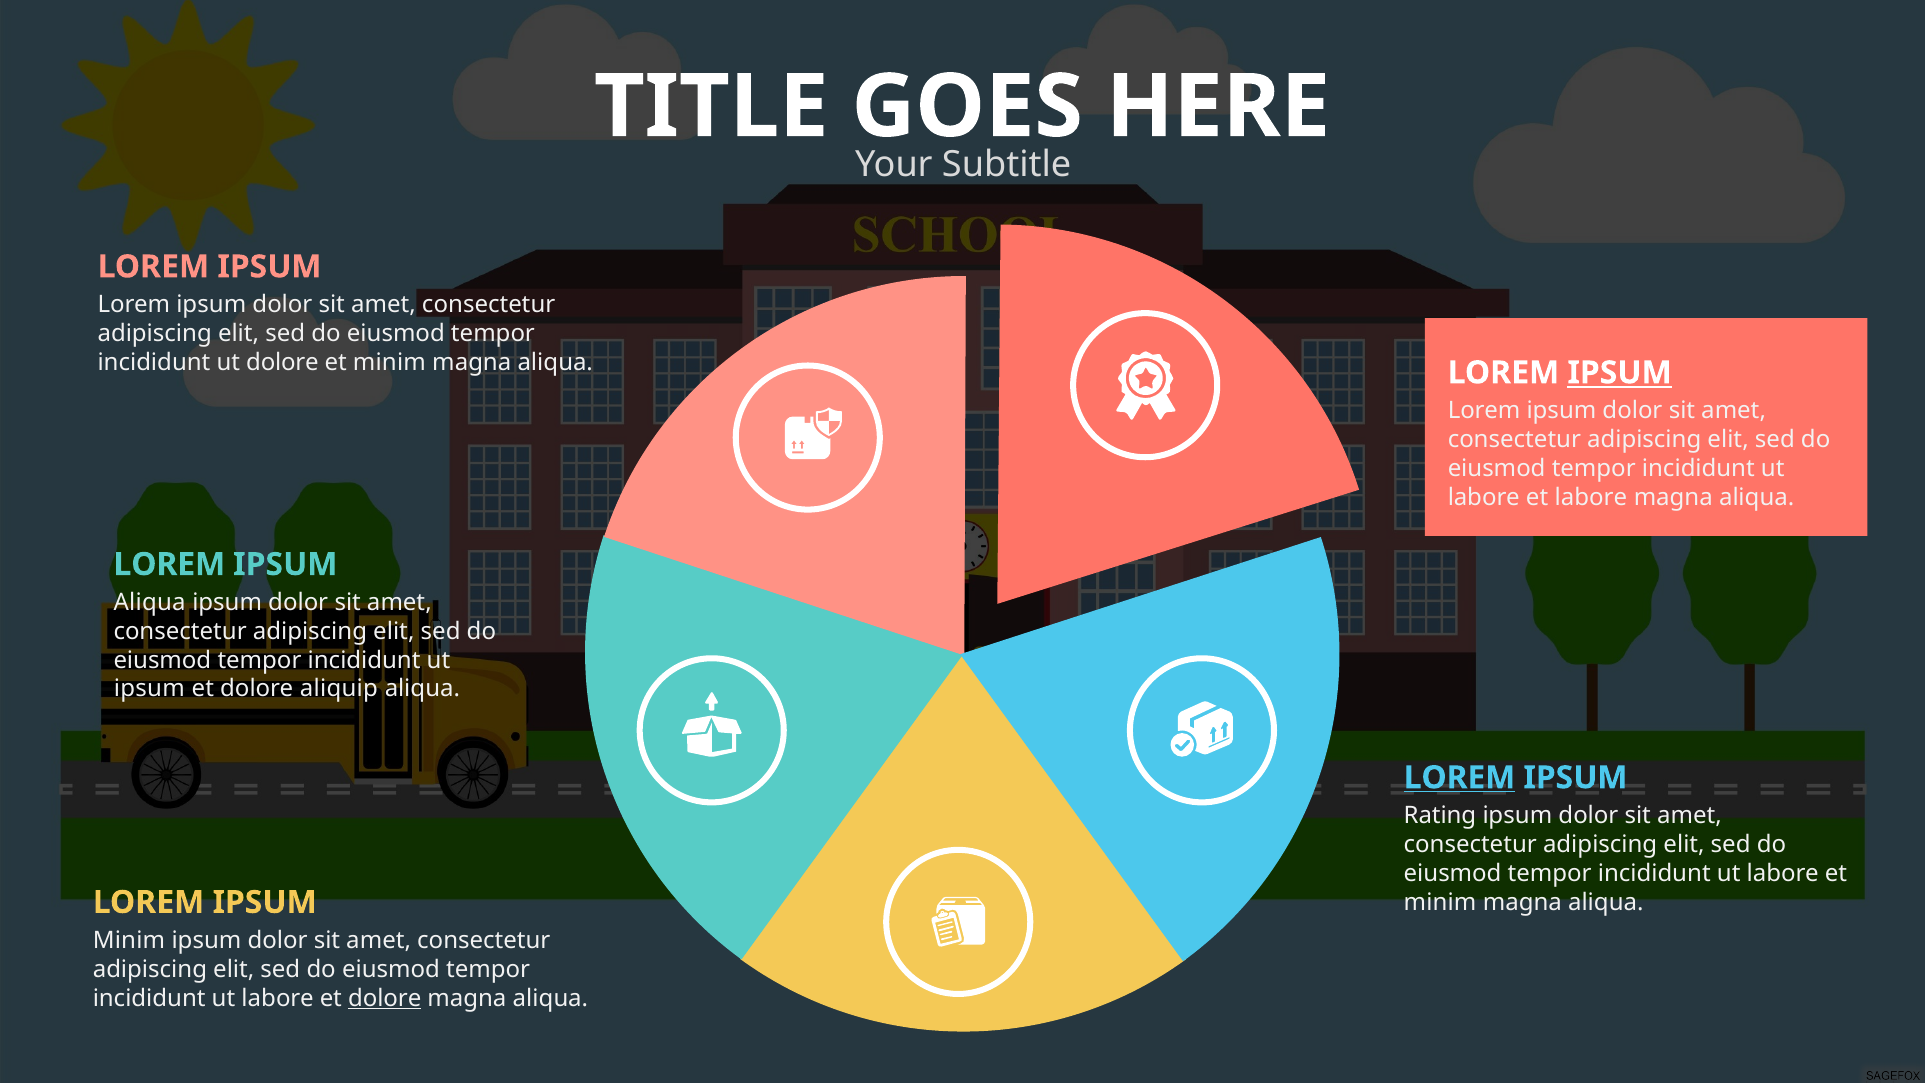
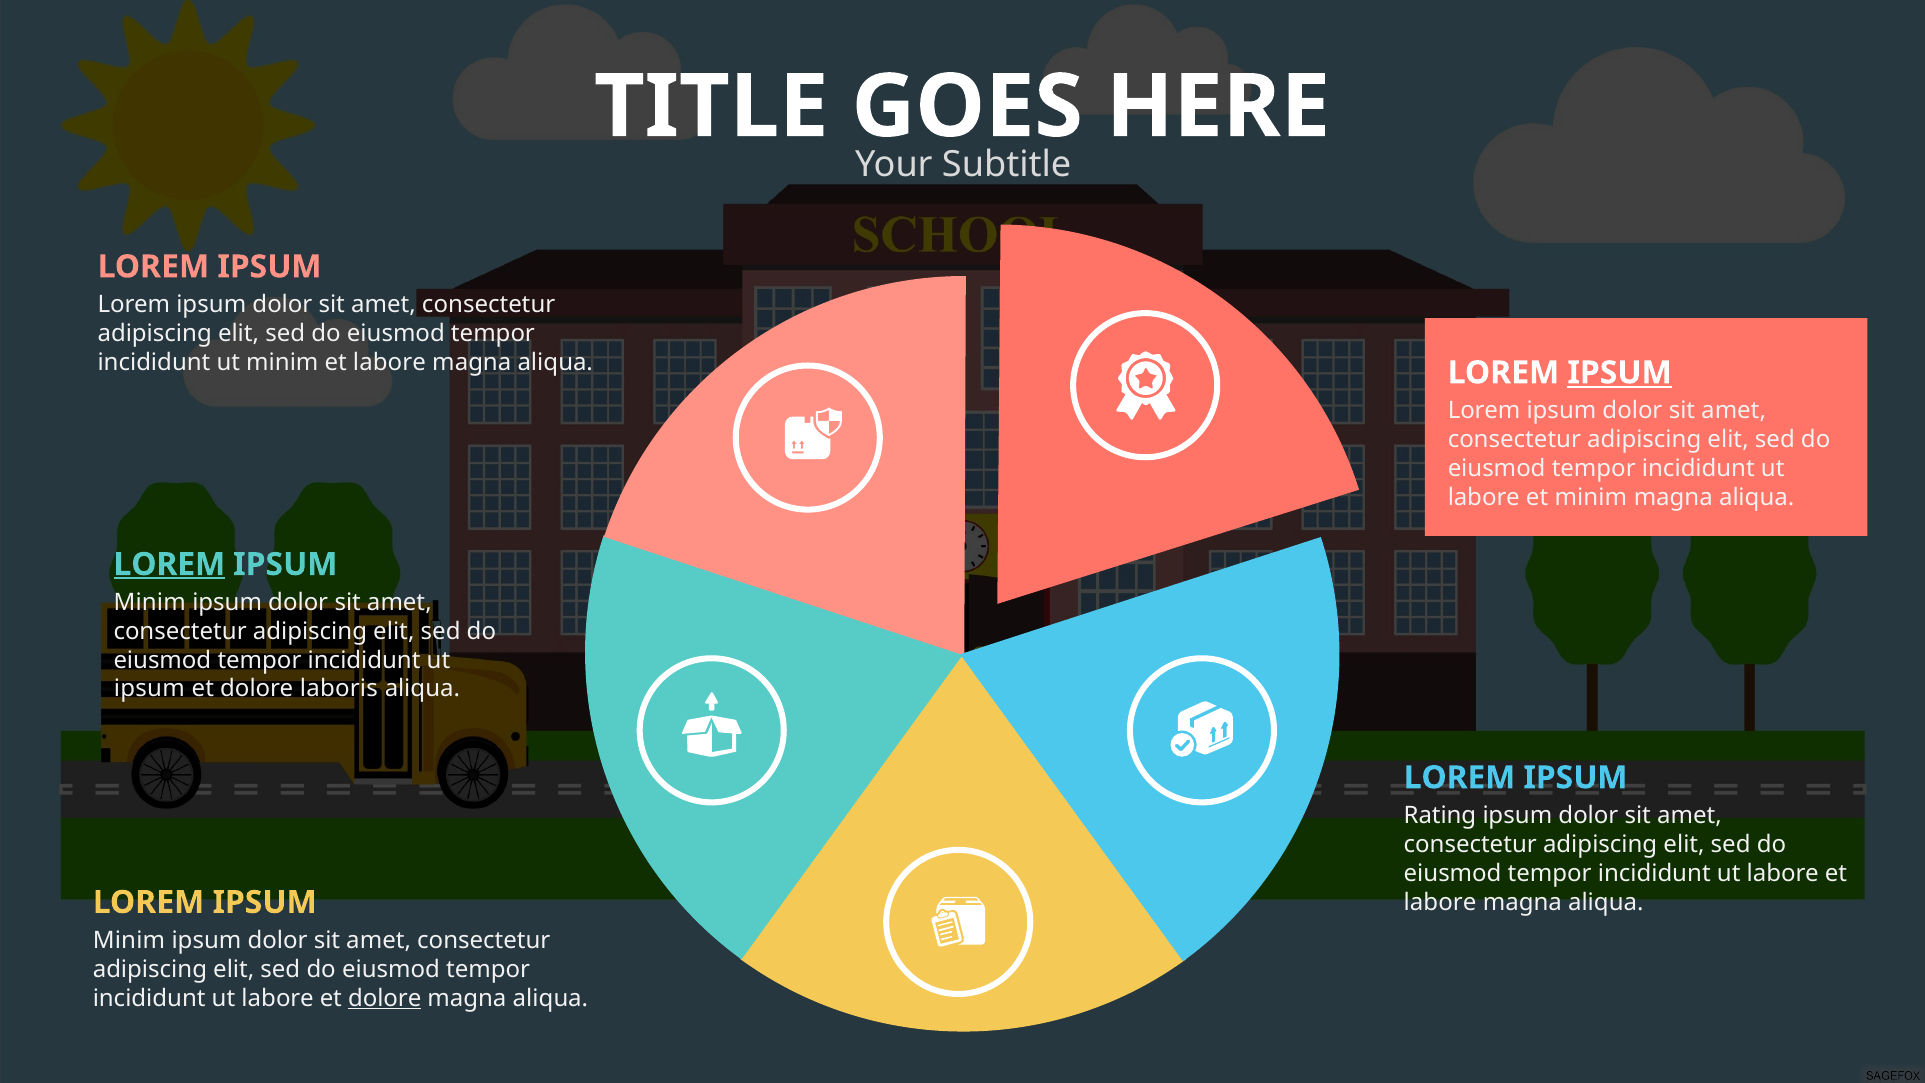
ut dolore: dolore -> minim
minim at (389, 362): minim -> labore
et labore: labore -> minim
LOREM at (169, 564) underline: none -> present
Aliqua at (150, 602): Aliqua -> Minim
aliquip: aliquip -> laboris
LOREM at (1460, 778) underline: present -> none
minim at (1440, 902): minim -> labore
